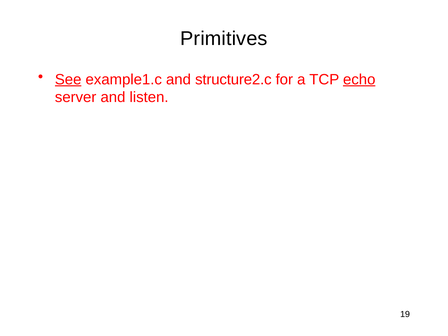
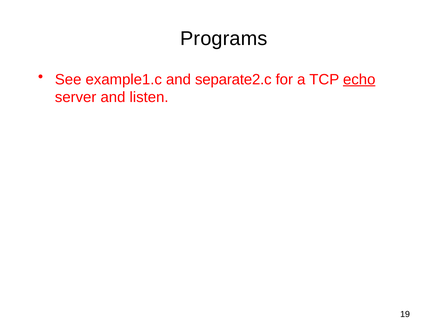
Primitives: Primitives -> Programs
See underline: present -> none
structure2.c: structure2.c -> separate2.c
